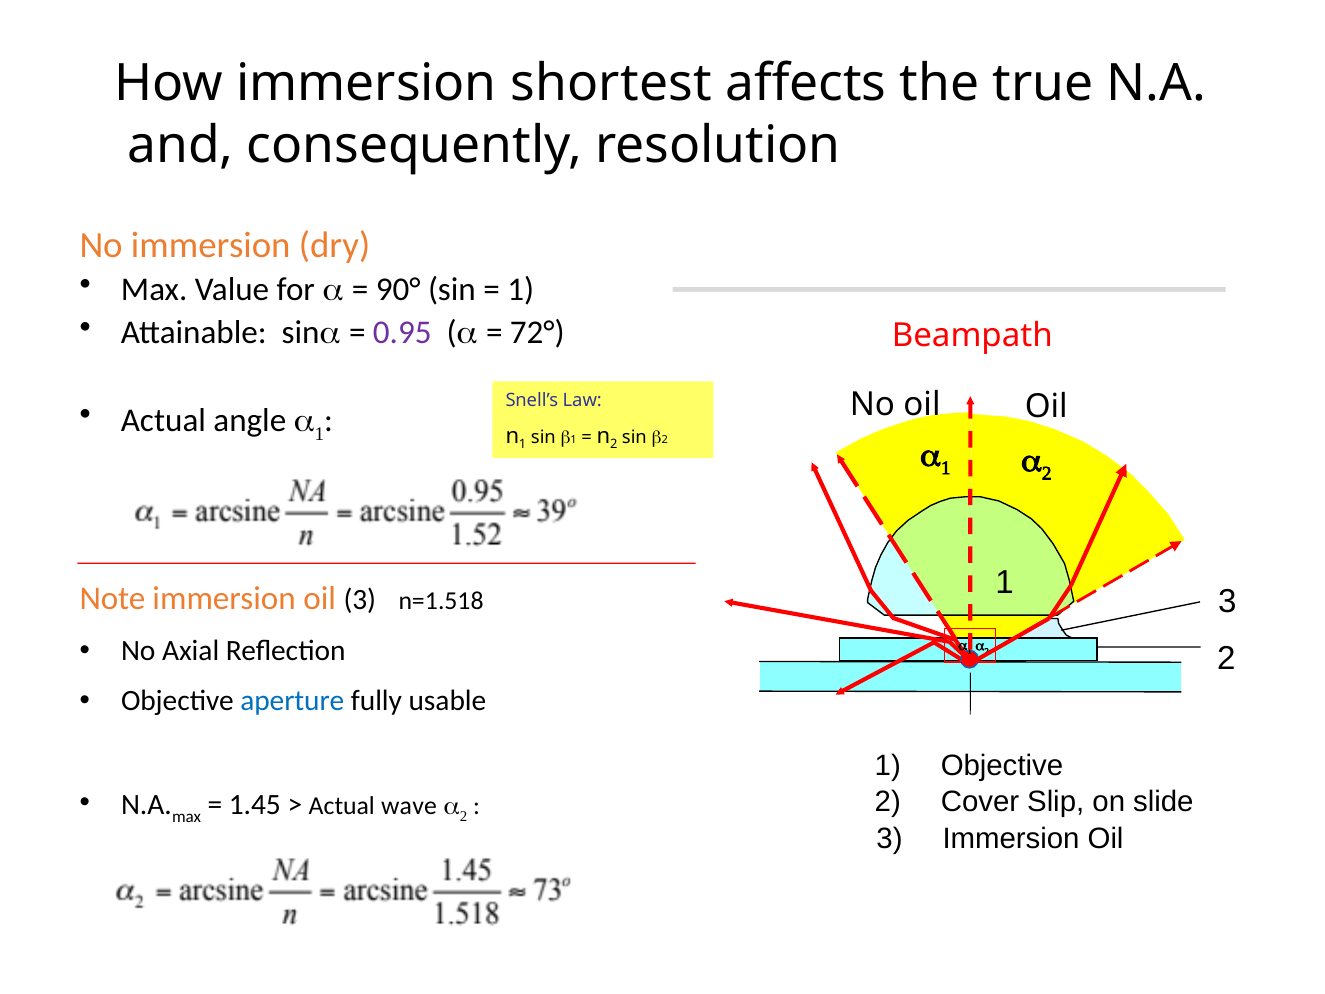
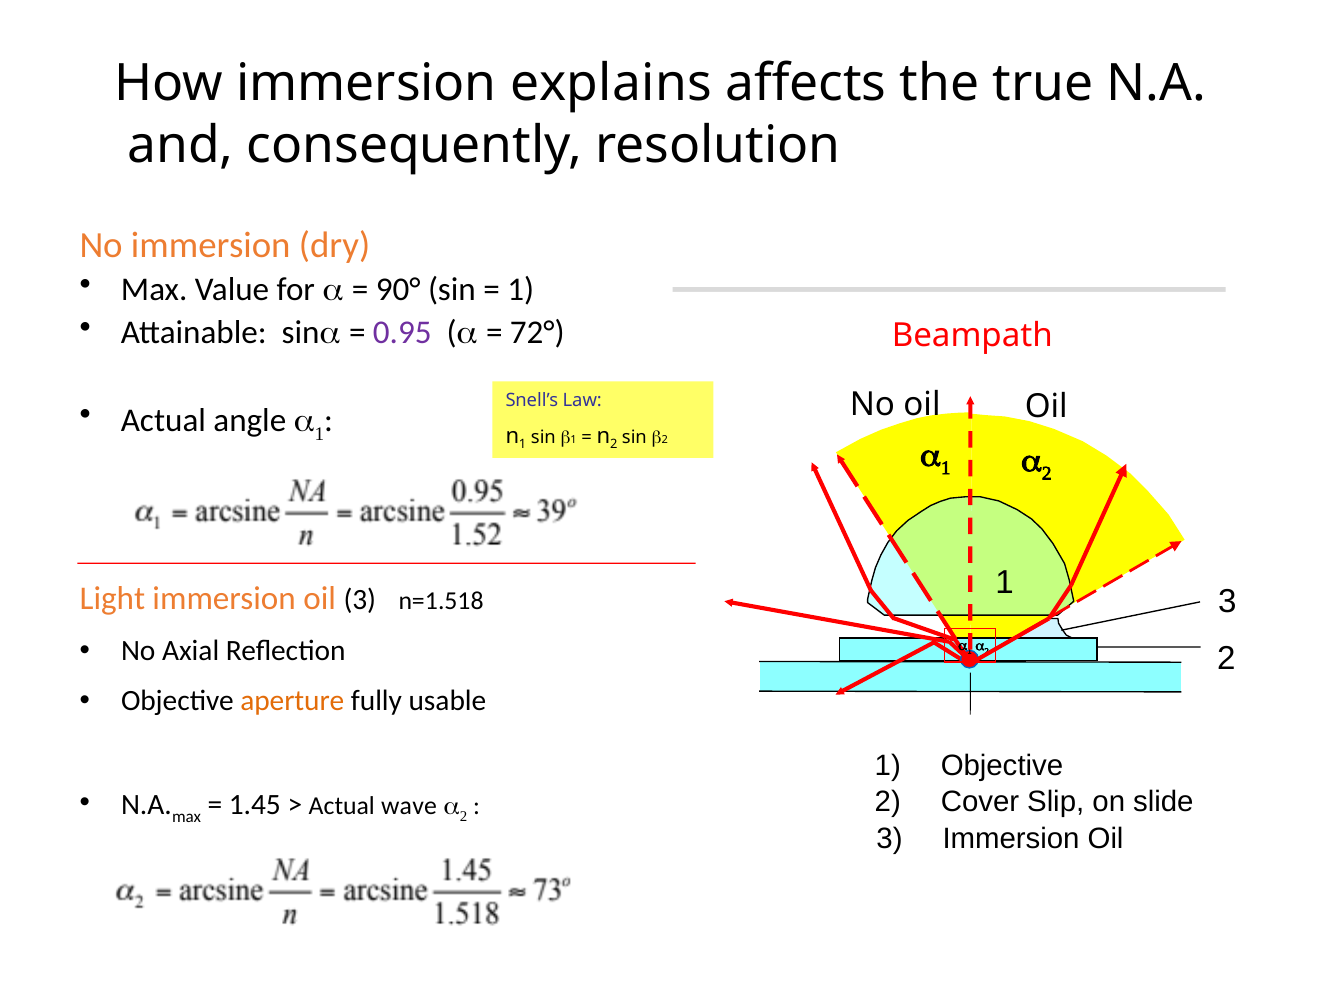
shortest: shortest -> explains
Note: Note -> Light
aperture colour: blue -> orange
